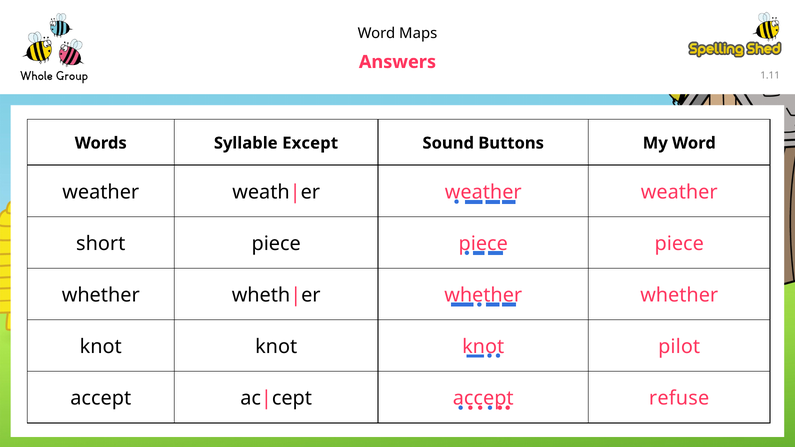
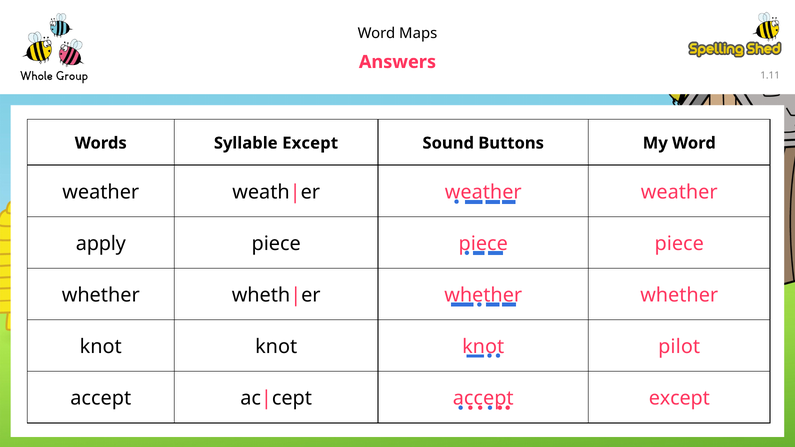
short: short -> apply
accept refuse: refuse -> except
